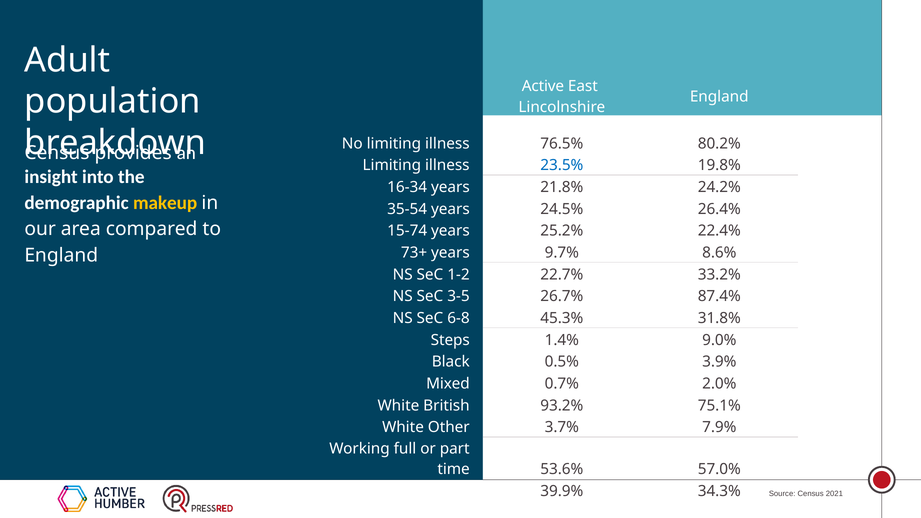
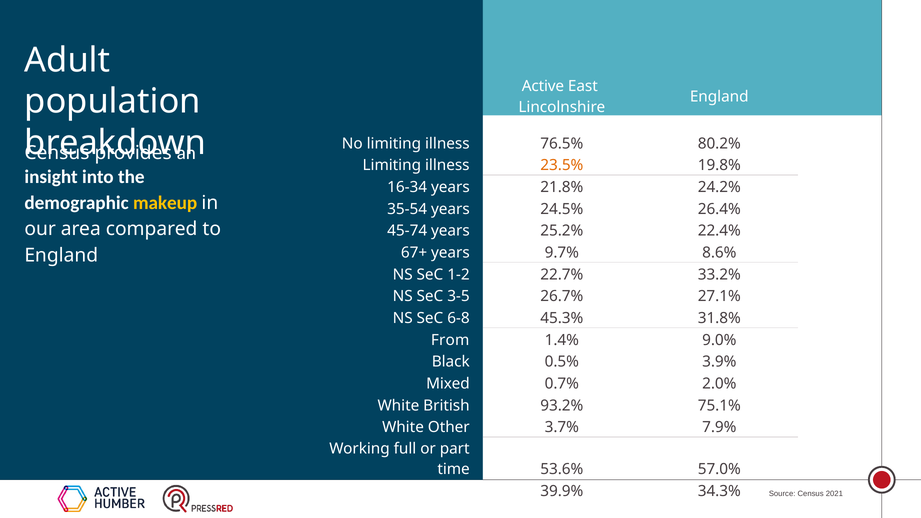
23.5% colour: blue -> orange
15-74: 15-74 -> 45-74
73+: 73+ -> 67+
87.4%: 87.4% -> 27.1%
Steps: Steps -> From
